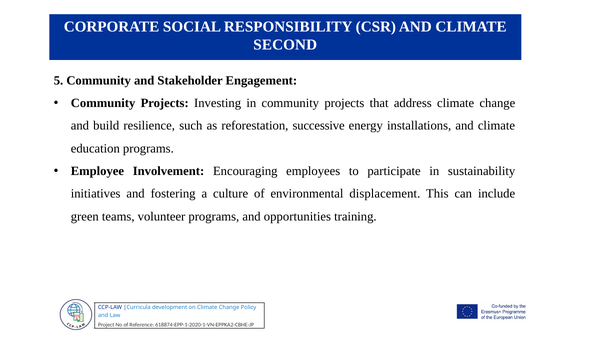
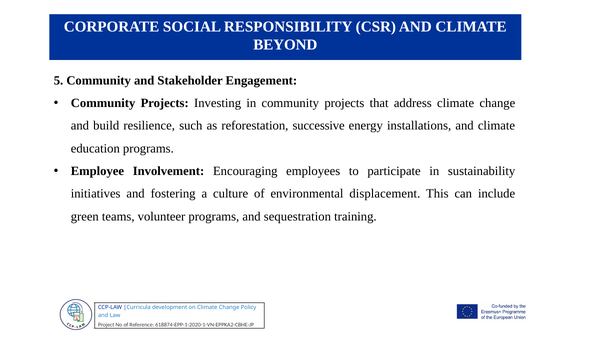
SECOND: SECOND -> BEYOND
opportunities: opportunities -> sequestration
